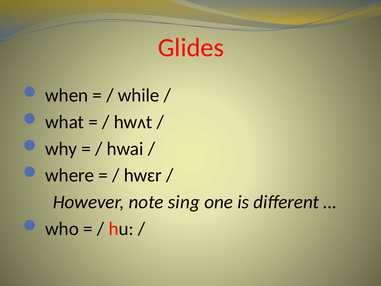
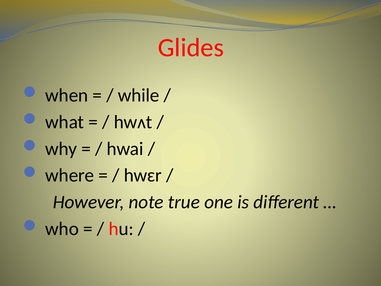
sing: sing -> true
